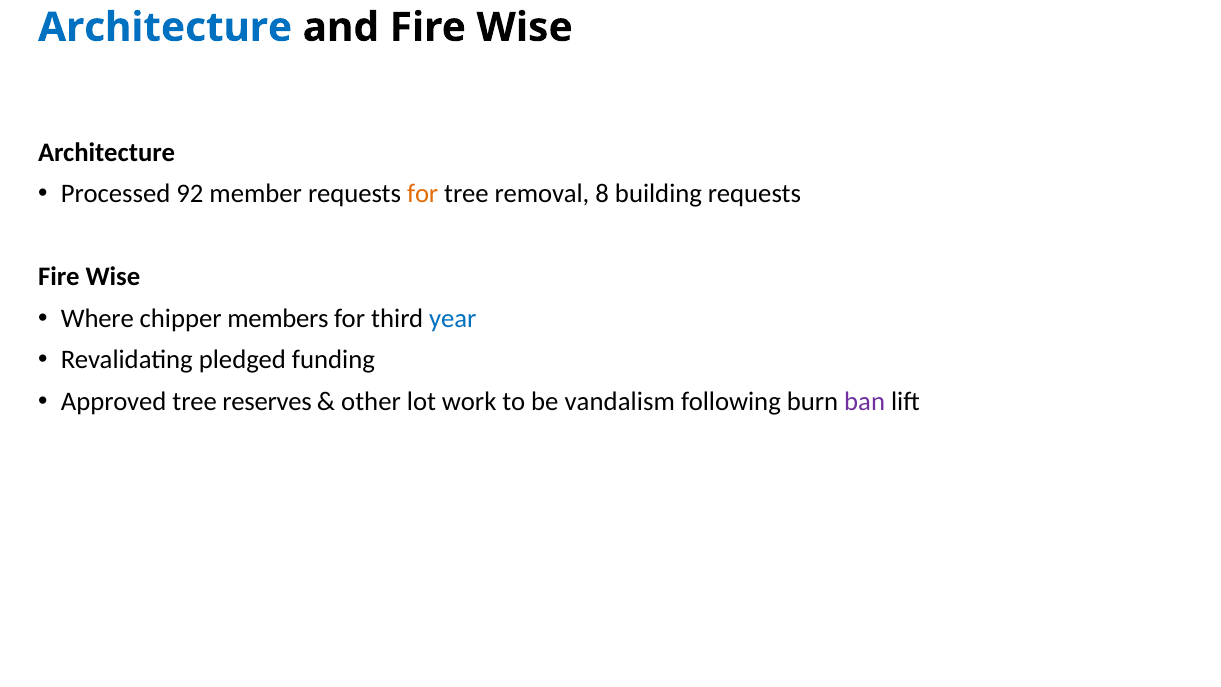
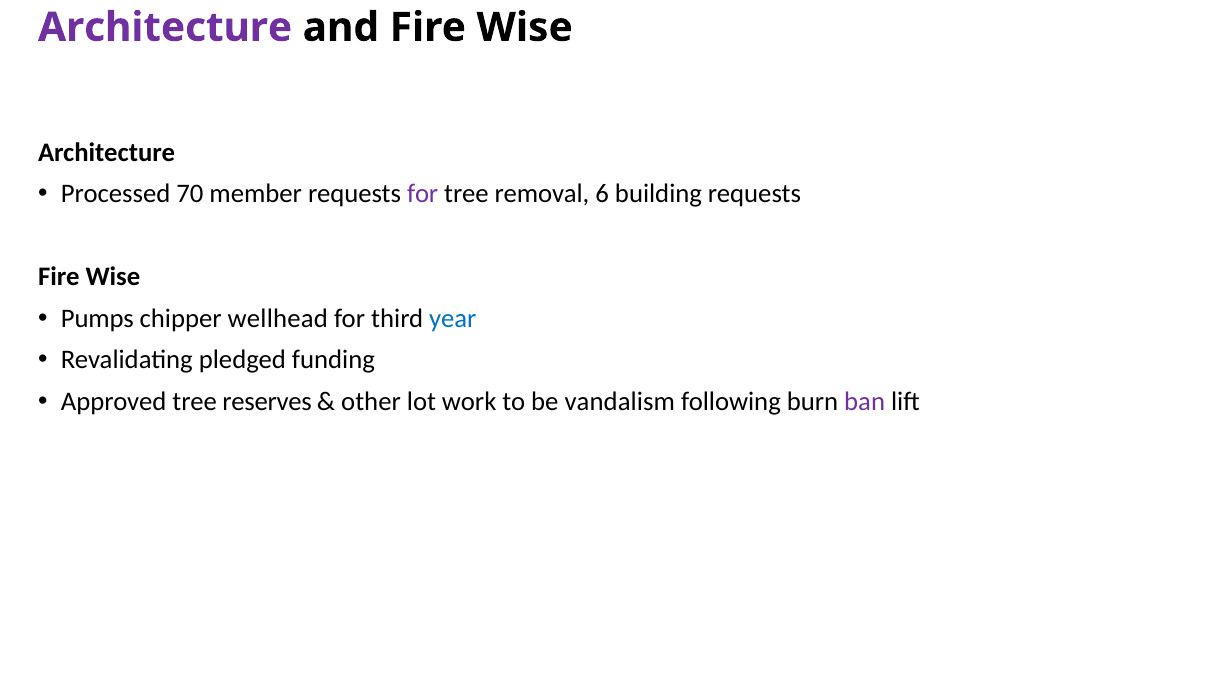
Architecture at (165, 27) colour: blue -> purple
92: 92 -> 70
for at (423, 194) colour: orange -> purple
8: 8 -> 6
Where: Where -> Pumps
members: members -> wellhead
